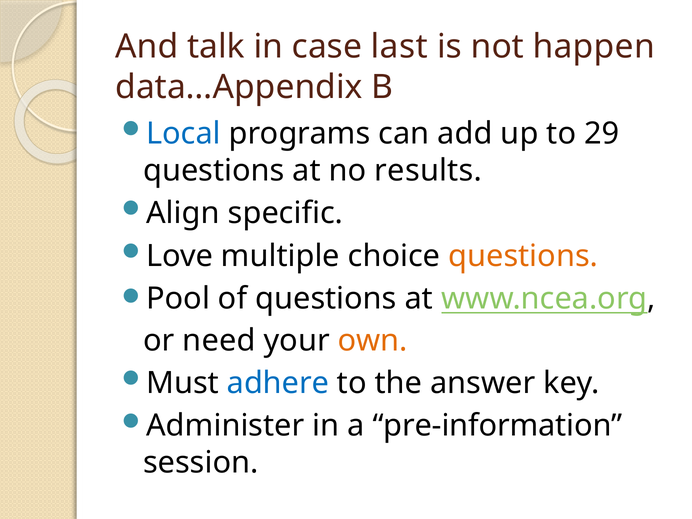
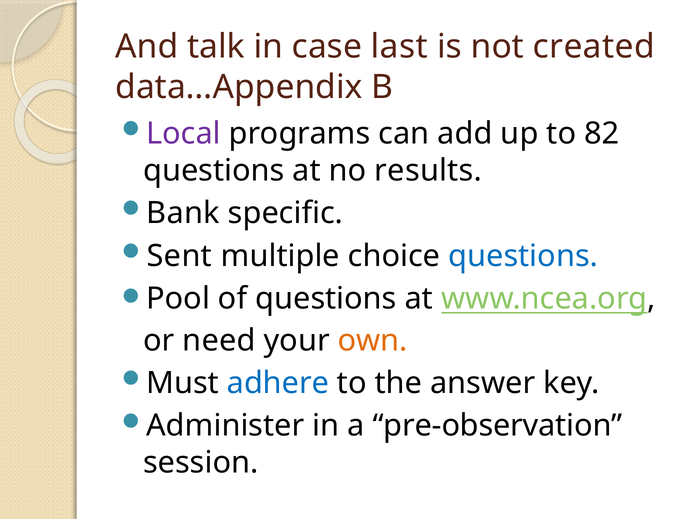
happen: happen -> created
Local colour: blue -> purple
29: 29 -> 82
Align: Align -> Bank
Love: Love -> Sent
questions at (523, 256) colour: orange -> blue
pre-information: pre-information -> pre-observation
